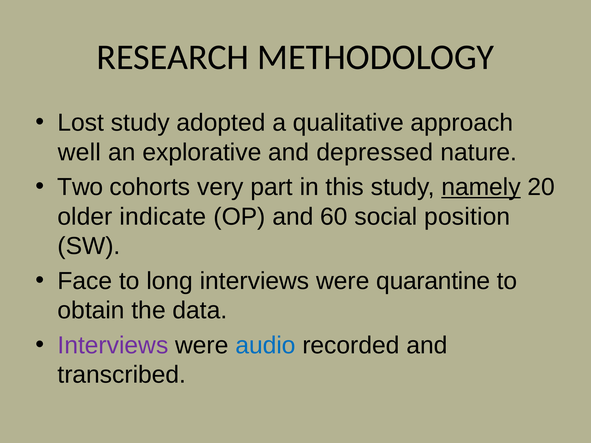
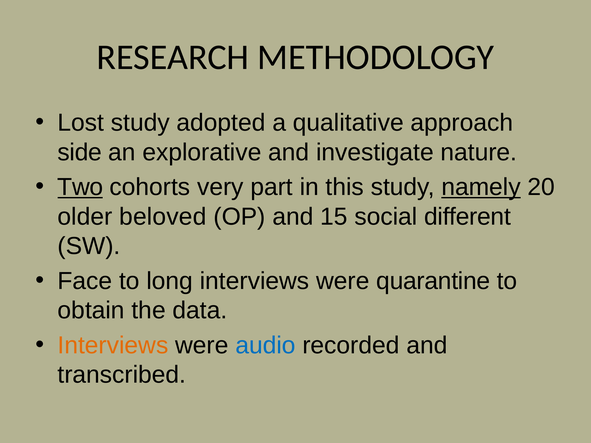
well: well -> side
depressed: depressed -> investigate
Two underline: none -> present
indicate: indicate -> beloved
60: 60 -> 15
position: position -> different
Interviews at (113, 345) colour: purple -> orange
